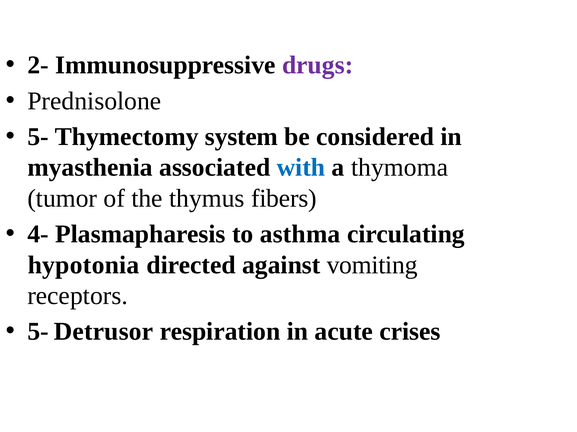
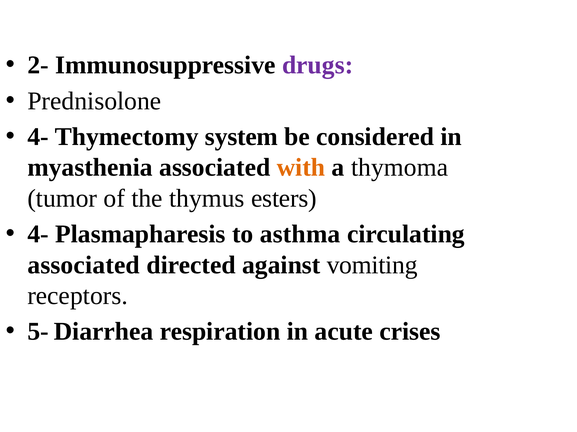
5- at (38, 137): 5- -> 4-
with colour: blue -> orange
fibers: fibers -> esters
hypotonia at (84, 265): hypotonia -> associated
Detrusor: Detrusor -> Diarrhea
